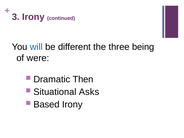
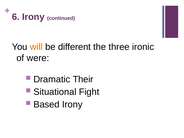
3: 3 -> 6
will colour: blue -> orange
being: being -> ironic
Then: Then -> Their
Asks: Asks -> Fight
